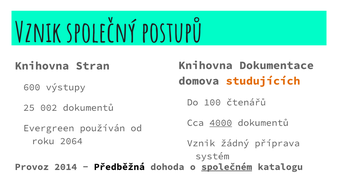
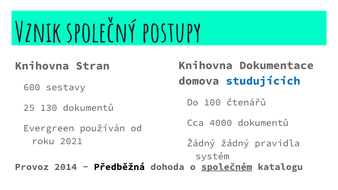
postupů: postupů -> postupy
studujících colour: orange -> blue
výstupy: výstupy -> sestavy
002: 002 -> 130
4000 underline: present -> none
2064: 2064 -> 2021
Vznik at (201, 143): Vznik -> Žádný
příprava: příprava -> pravidla
